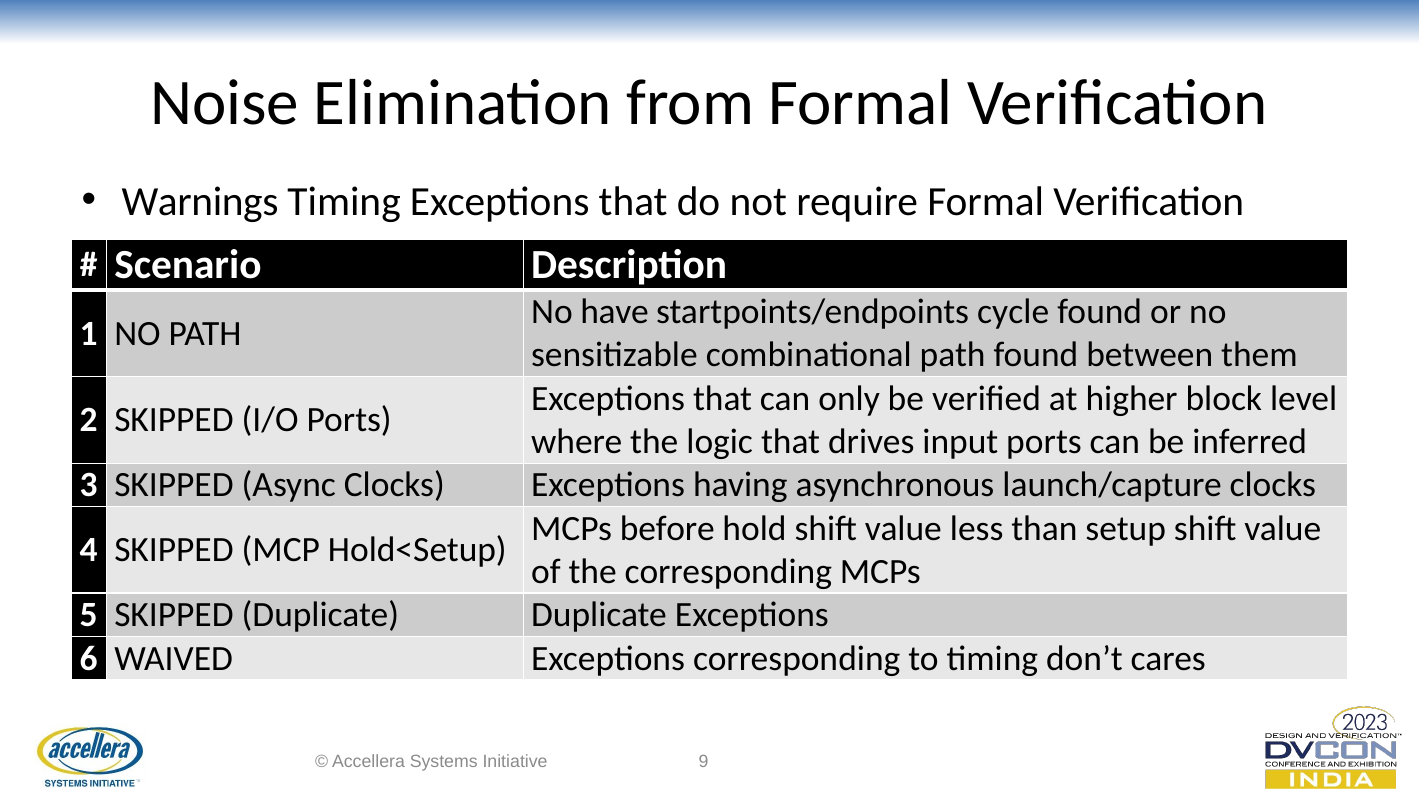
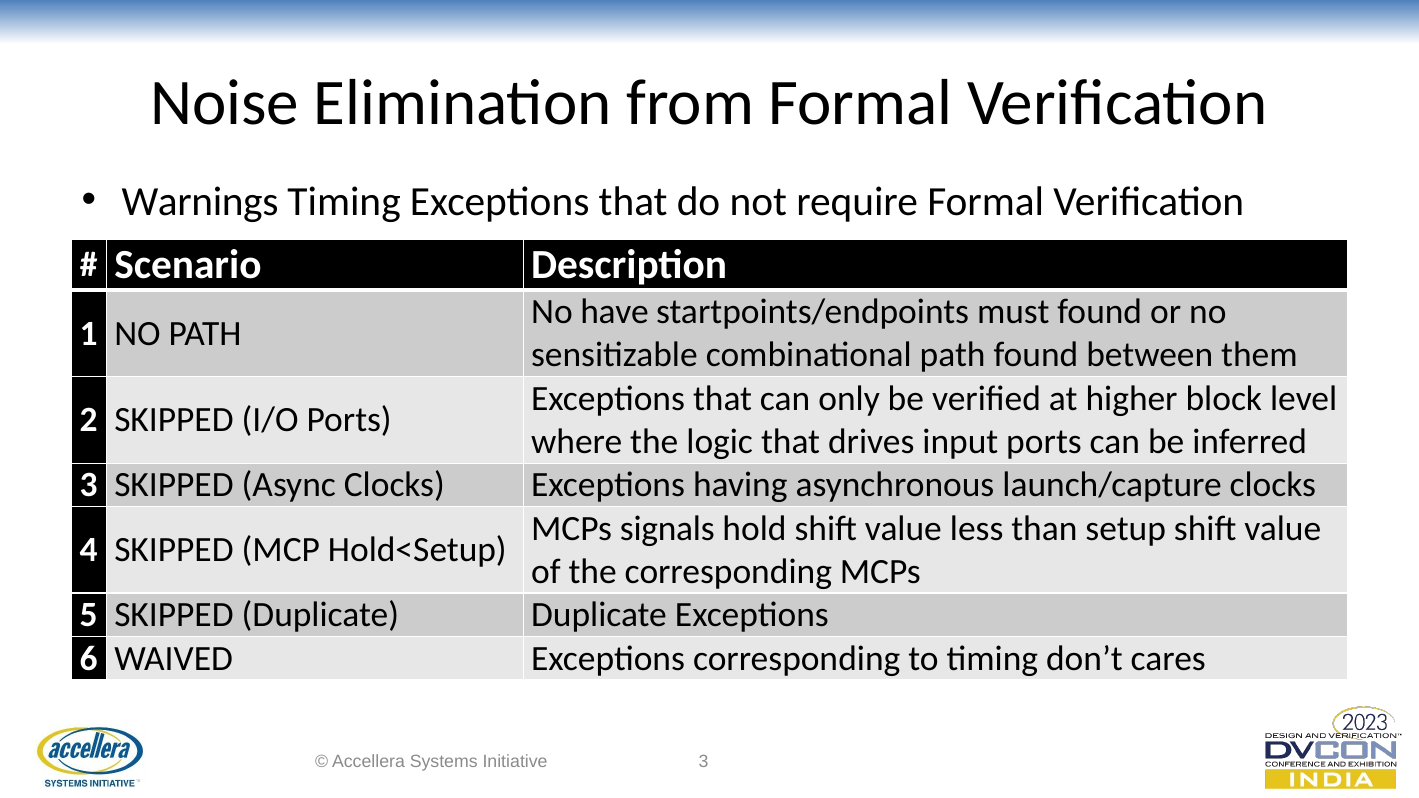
cycle: cycle -> must
before: before -> signals
Initiative 9: 9 -> 3
